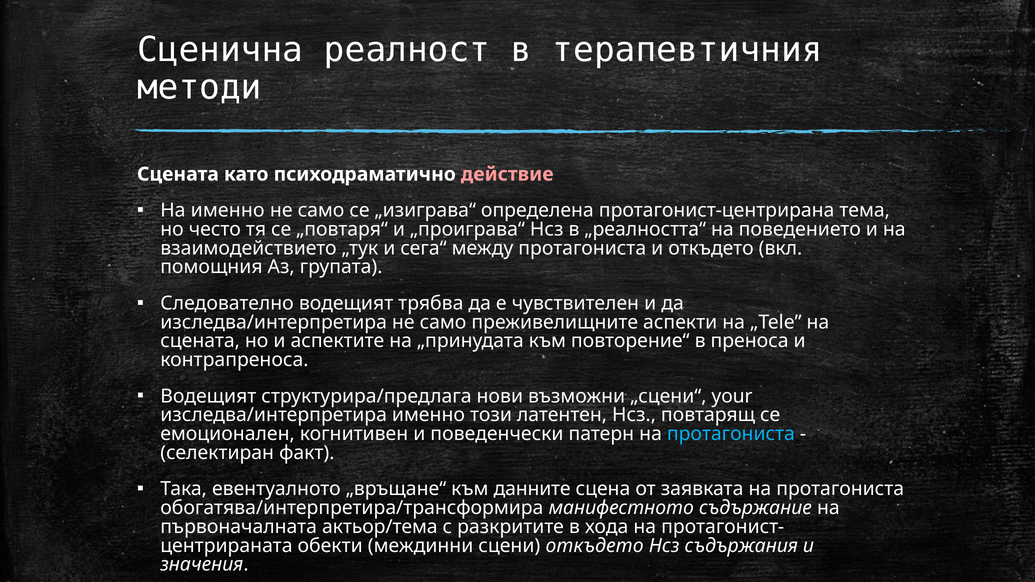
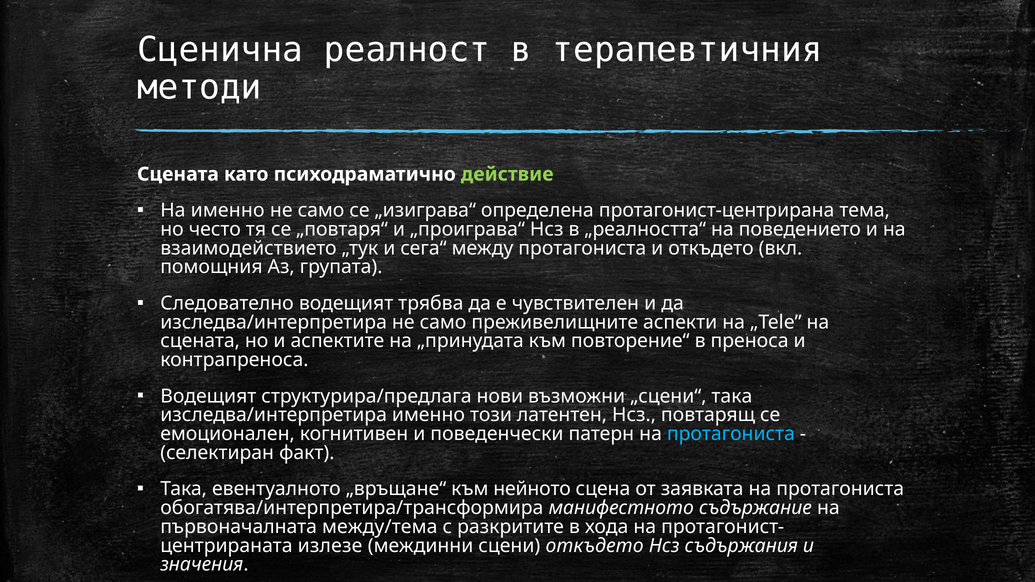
действие colour: pink -> light green
„сцени“ your: your -> така
данните: данните -> нейното
актьор/тема: актьор/тема -> между/тема
обекти: обекти -> излезе
